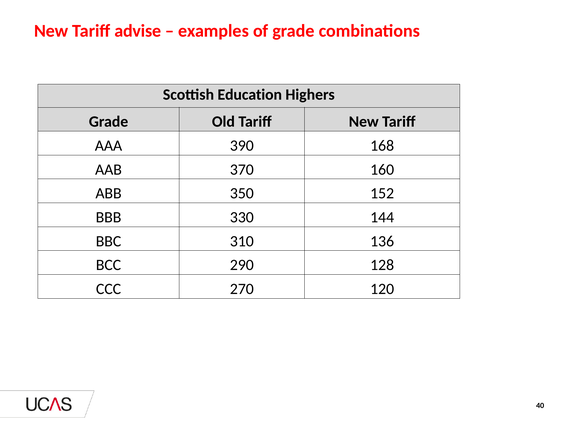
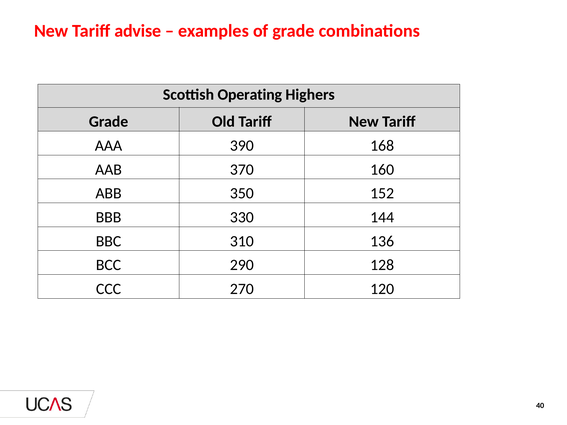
Education: Education -> Operating
